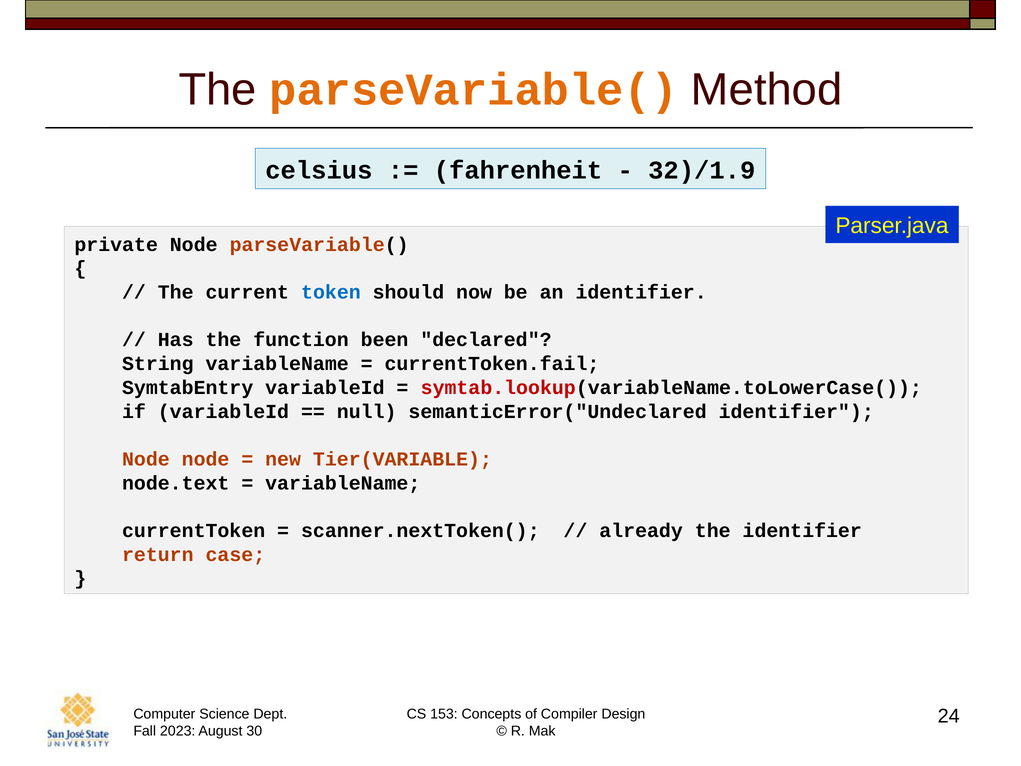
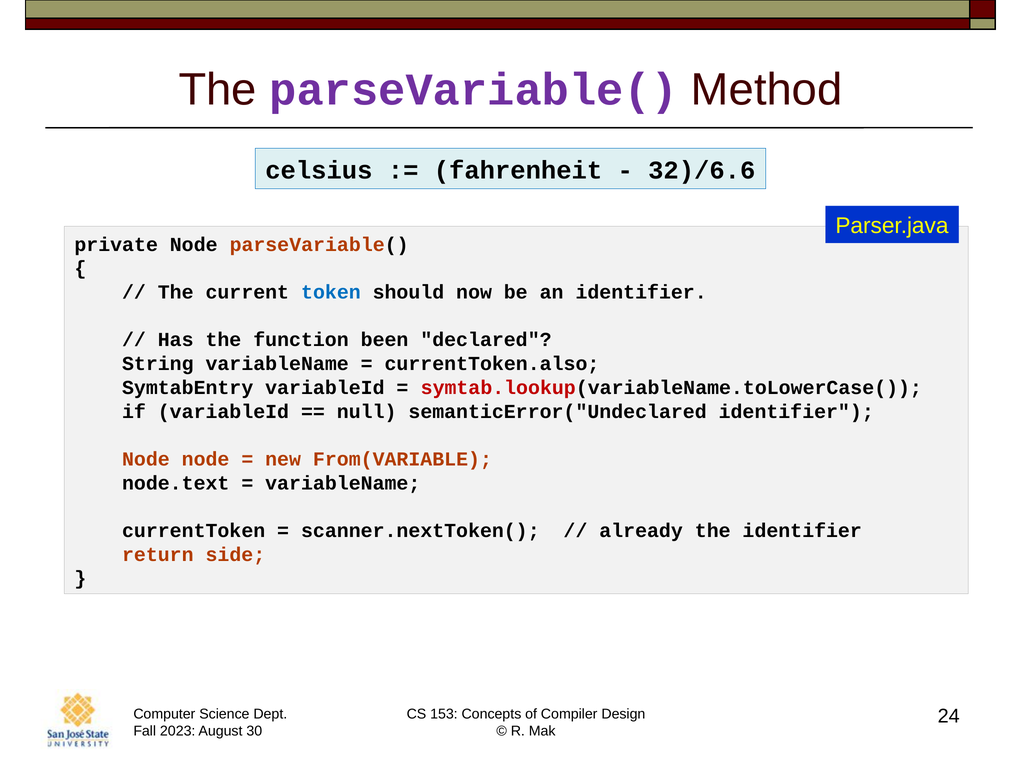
parseVariable( at (474, 90) colour: orange -> purple
32)/1.9: 32)/1.9 -> 32)/6.6
currentToken.fail: currentToken.fail -> currentToken.also
Tier(VARIABLE: Tier(VARIABLE -> From(VARIABLE
case: case -> side
